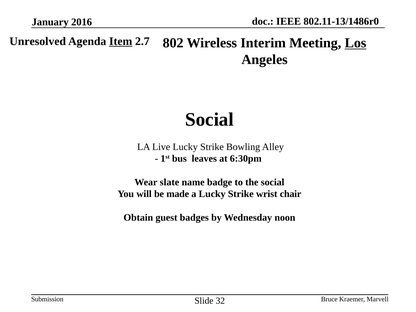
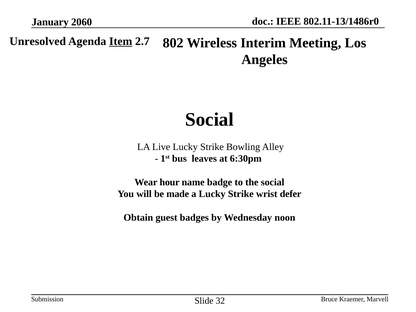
2016: 2016 -> 2060
Los underline: present -> none
slate: slate -> hour
chair: chair -> defer
